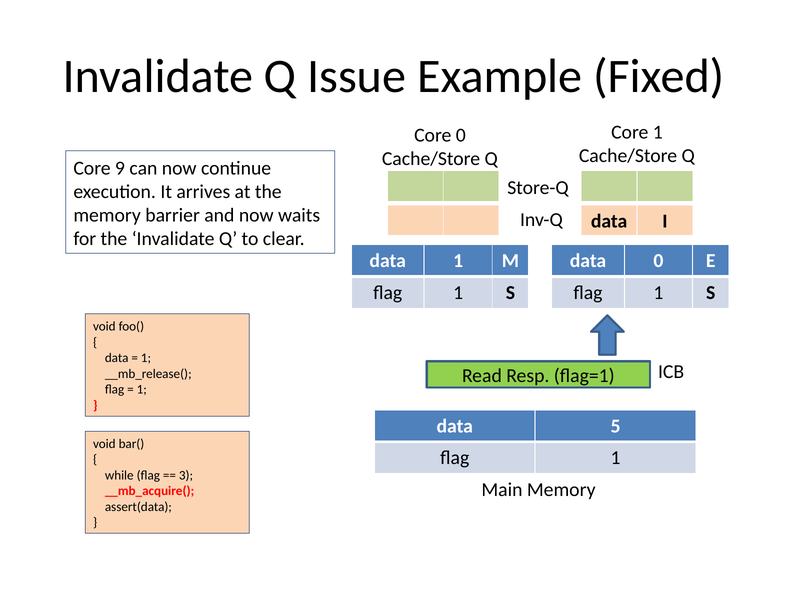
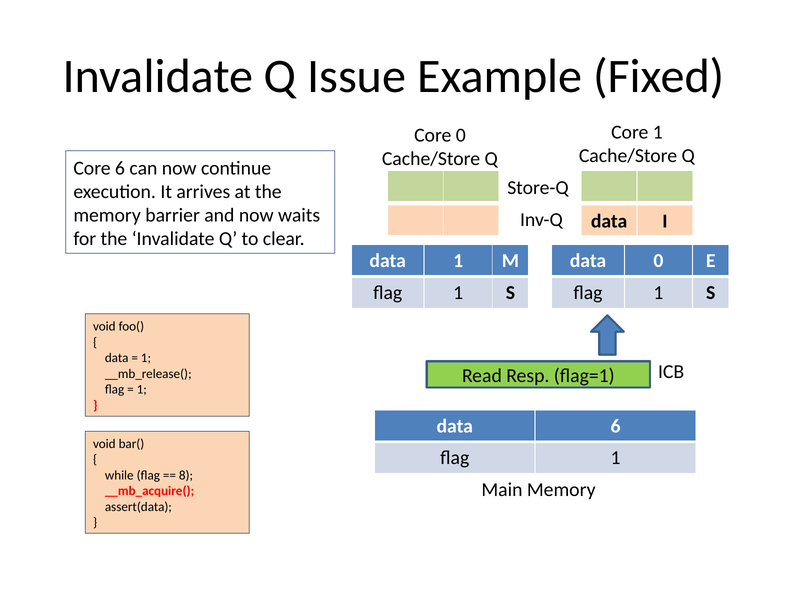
Core 9: 9 -> 6
data 5: 5 -> 6
3: 3 -> 8
